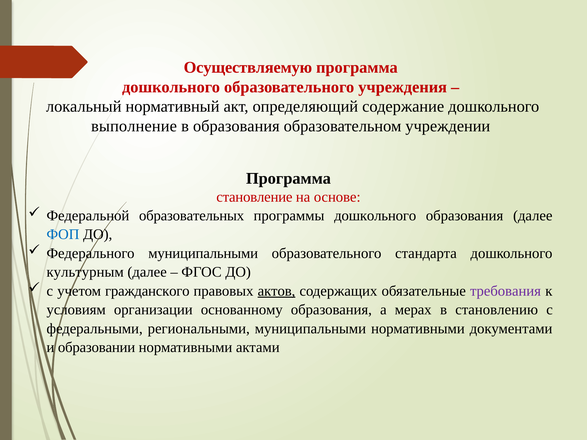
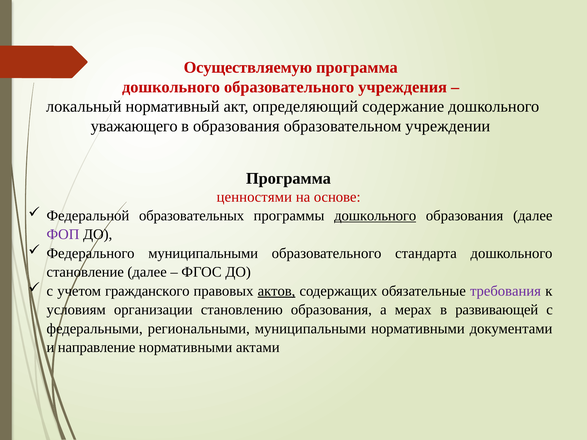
выполнение: выполнение -> уважающего
становление: становление -> ценностями
дошкольного at (375, 216) underline: none -> present
ФОП colour: blue -> purple
культурным: культурным -> становление
основанному: основанному -> становлению
становлению: становлению -> развивающей
образовании: образовании -> направление
